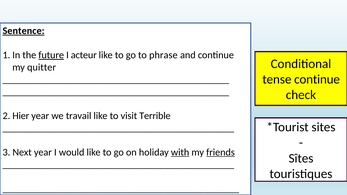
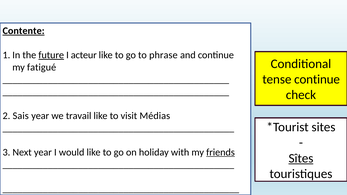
Sentence: Sentence -> Contente
quitter: quitter -> fatigué
Hier: Hier -> Sais
Terrible: Terrible -> Médias
with underline: present -> none
Sîtes underline: none -> present
